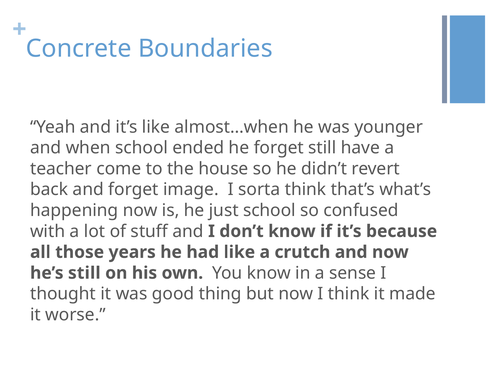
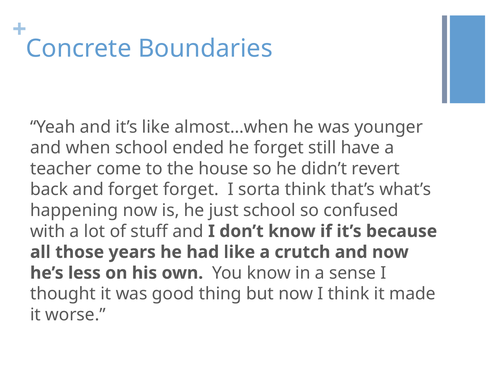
forget image: image -> forget
he’s still: still -> less
